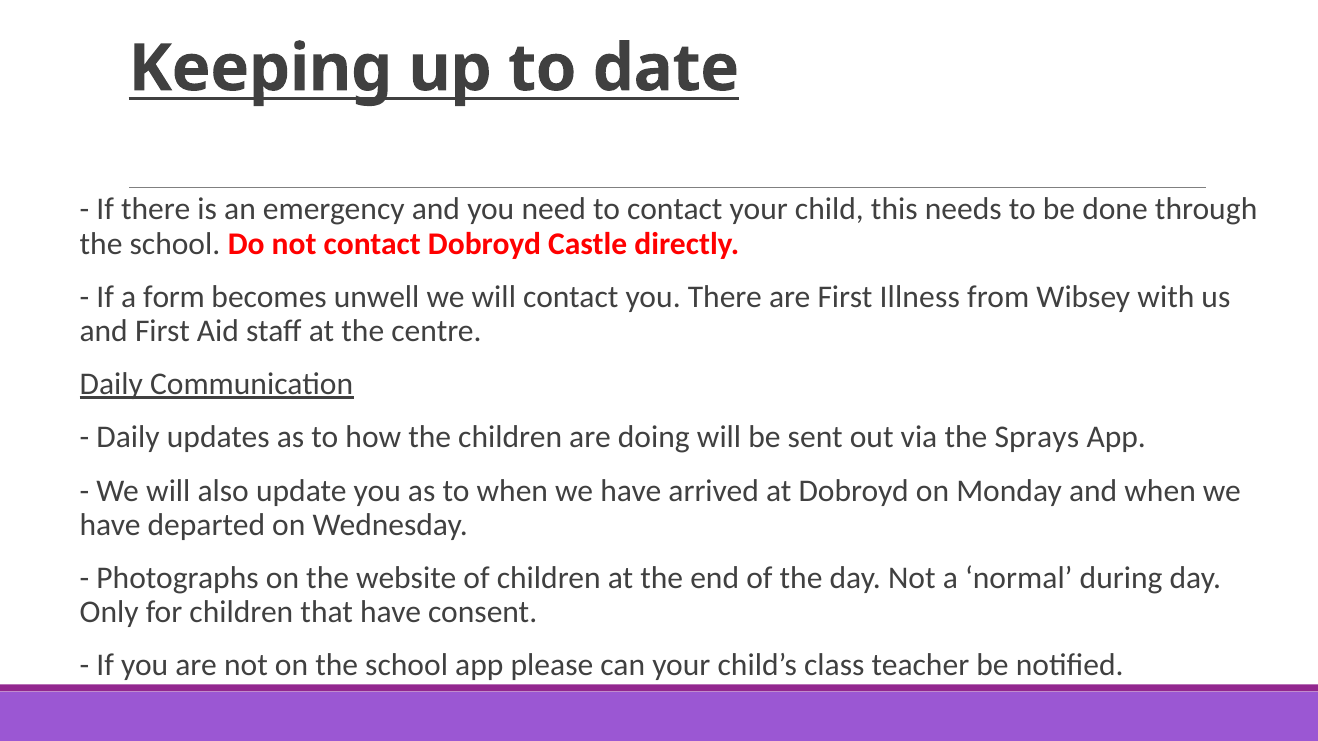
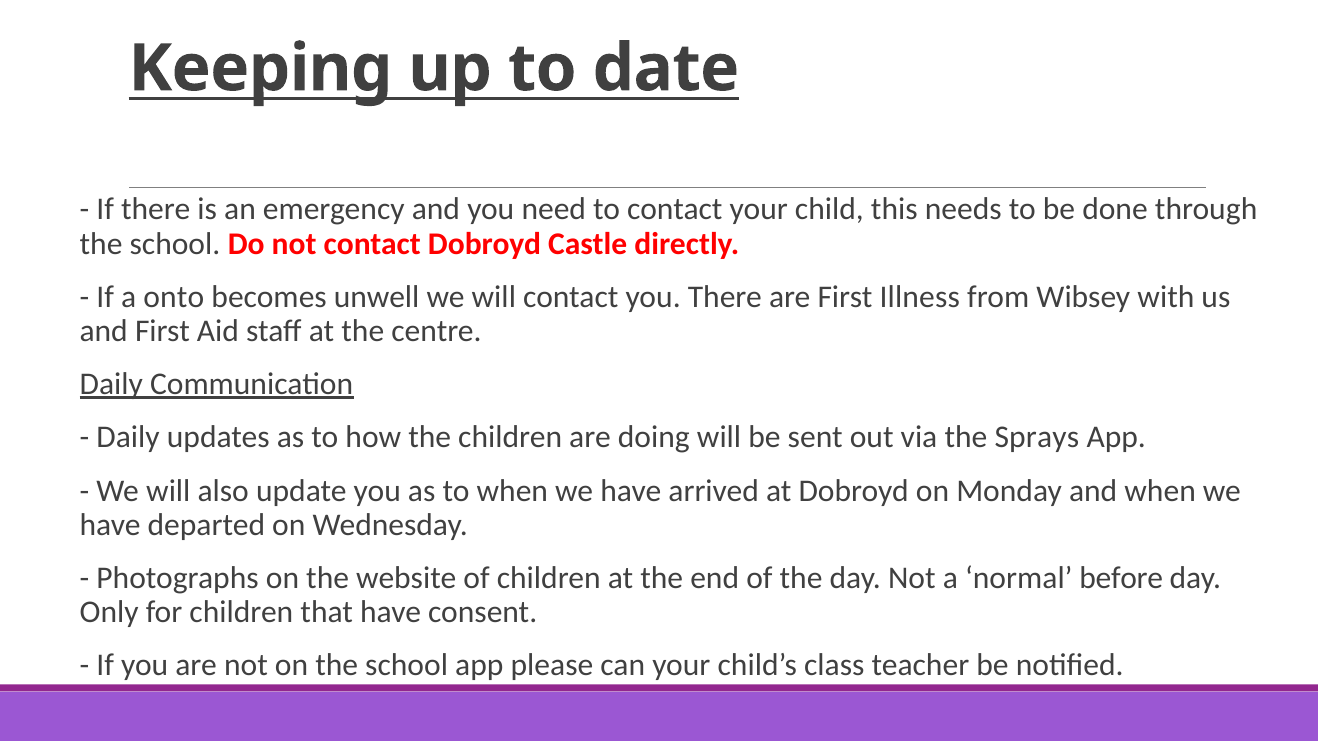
form: form -> onto
during: during -> before
